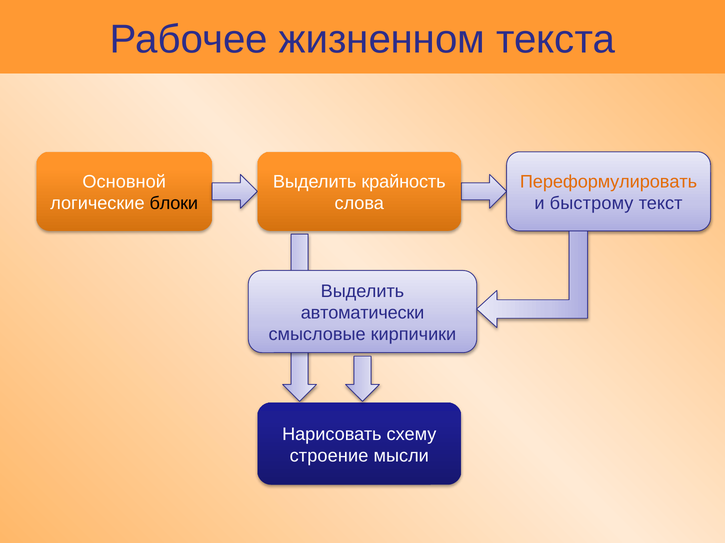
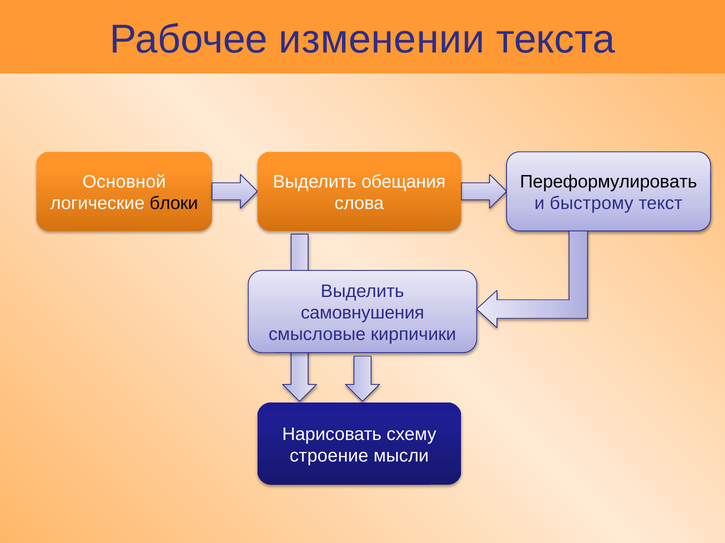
жизненном: жизненном -> изменении
крайность: крайность -> обещания
Переформулировать colour: orange -> black
автоматически: автоматически -> самовнушения
